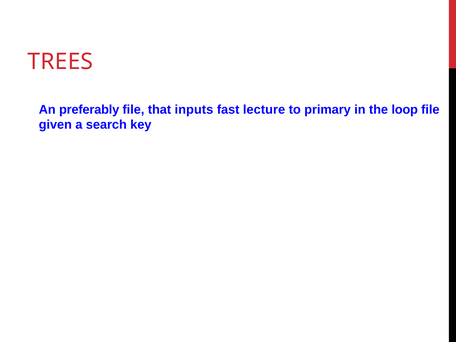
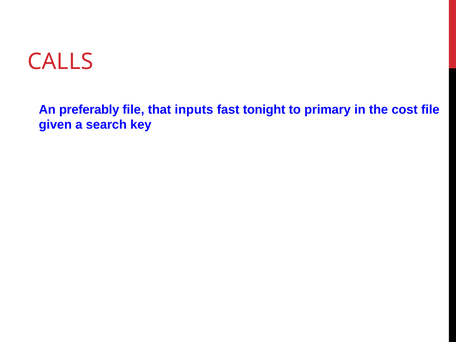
TREES: TREES -> CALLS
lecture: lecture -> tonight
loop: loop -> cost
